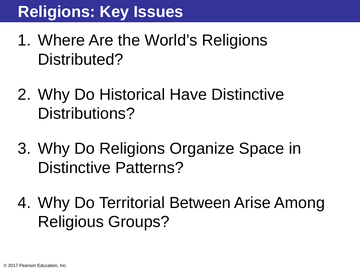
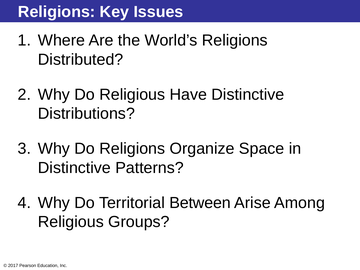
Do Historical: Historical -> Religious
